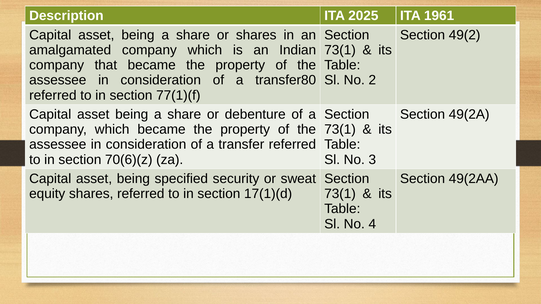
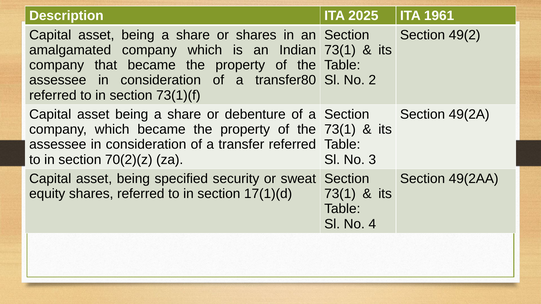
77(1)(f: 77(1)(f -> 73(1)(f
70(6)(z: 70(6)(z -> 70(2)(z
